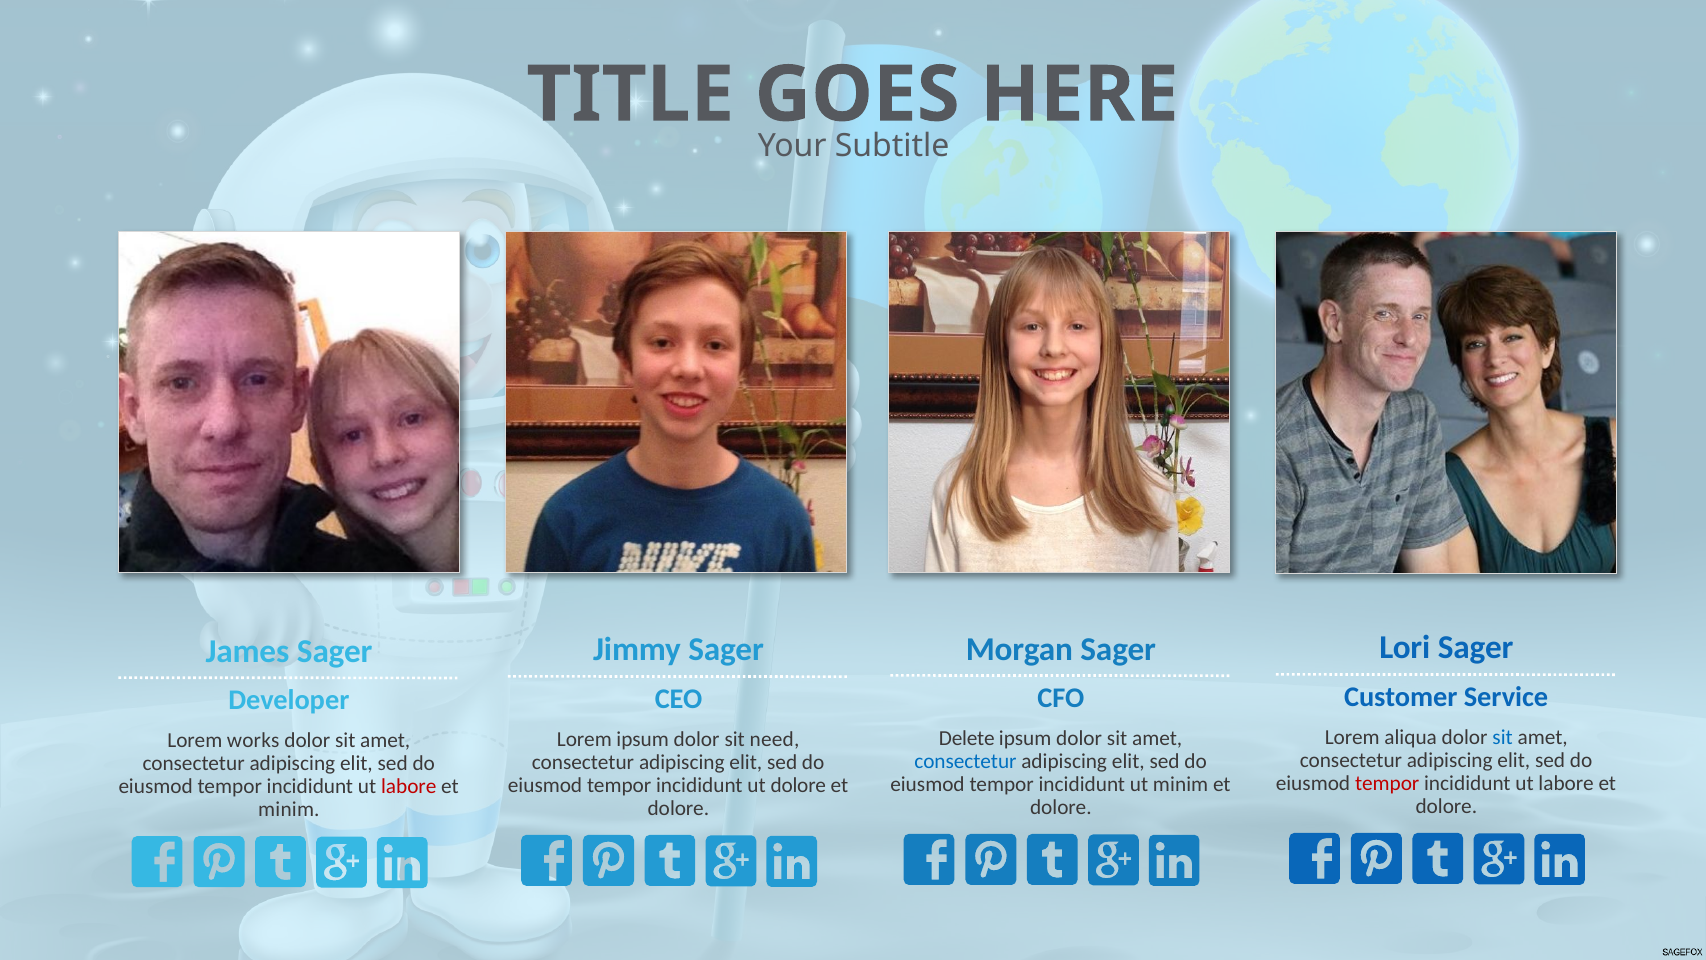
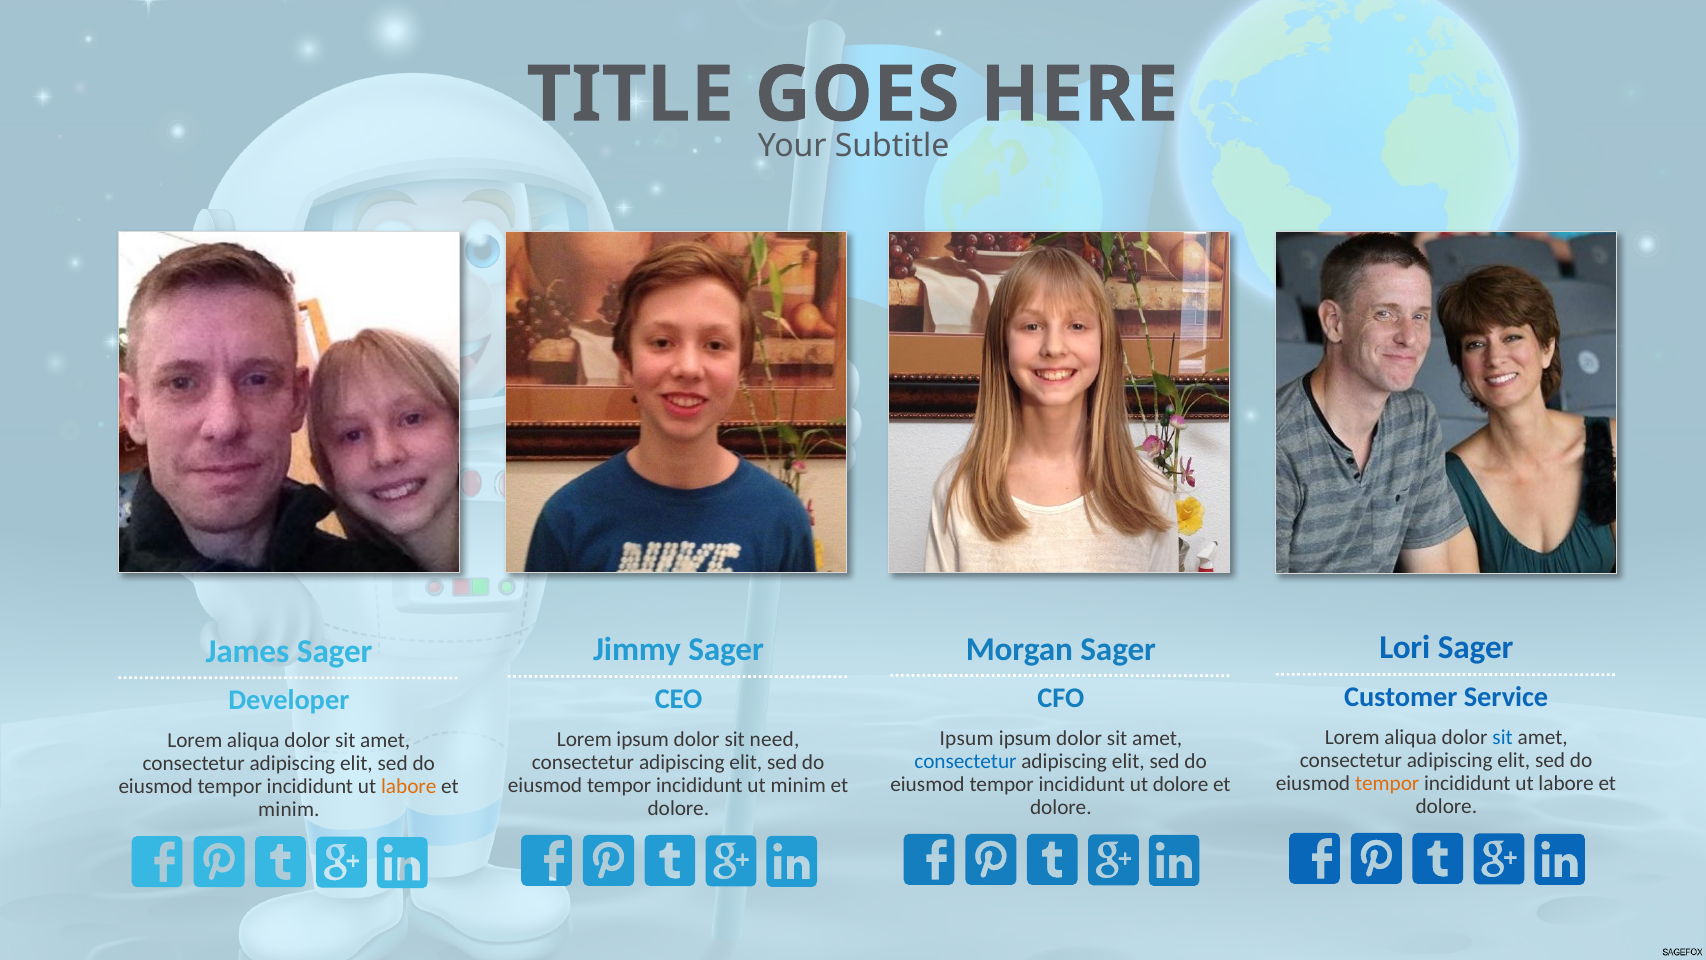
Delete at (967, 738): Delete -> Ipsum
works at (253, 740): works -> aliqua
tempor at (1387, 783) colour: red -> orange
ut minim: minim -> dolore
ut dolore: dolore -> minim
labore at (409, 786) colour: red -> orange
